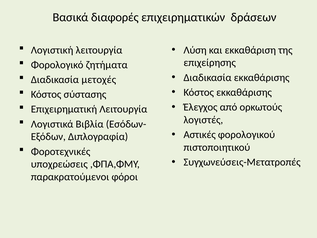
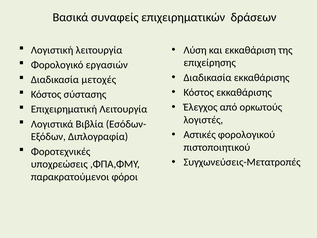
διαφορές: διαφορές -> συναφείς
ζητήματα: ζητήματα -> εργασιών
